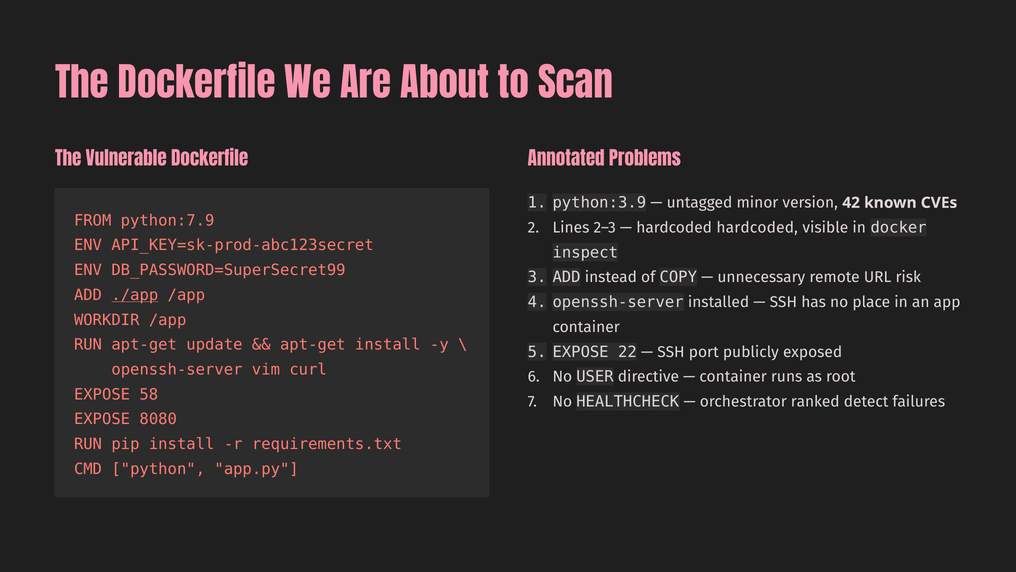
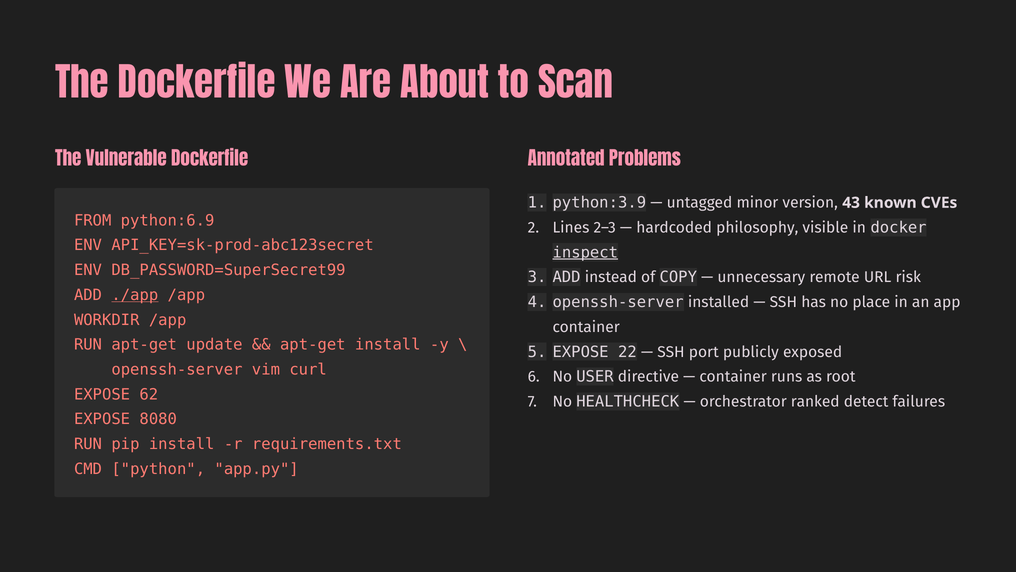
42: 42 -> 43
python:7.9: python:7.9 -> python:6.9
hardcoded hardcoded: hardcoded -> philosophy
inspect underline: none -> present
58: 58 -> 62
